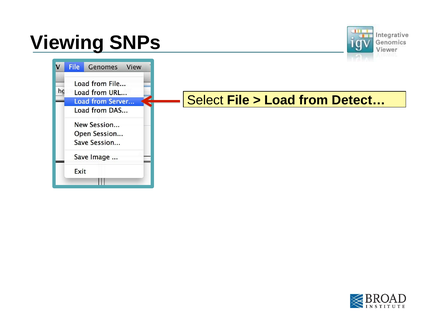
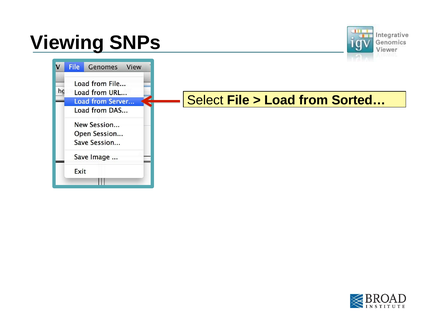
Detect…: Detect… -> Sorted…
